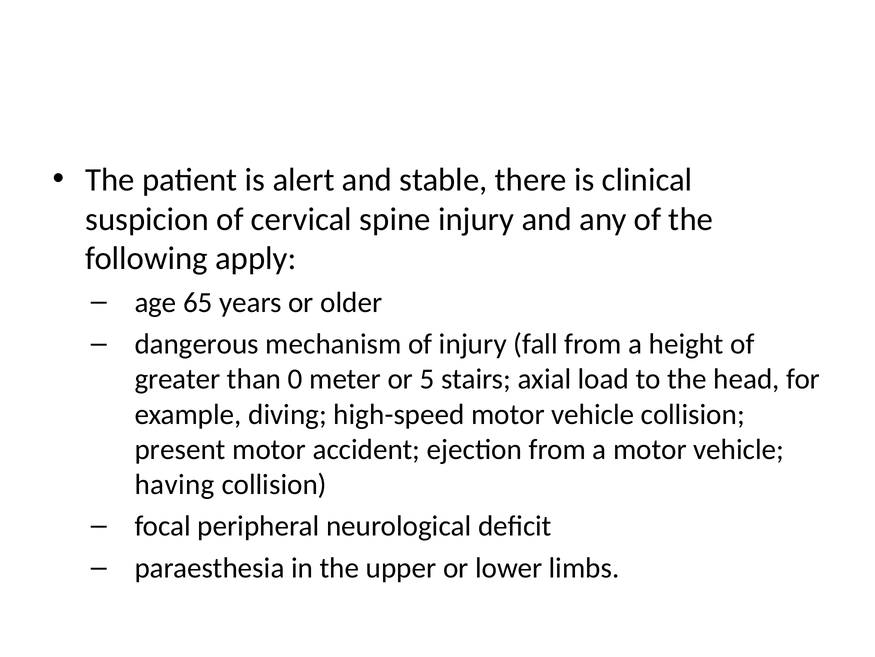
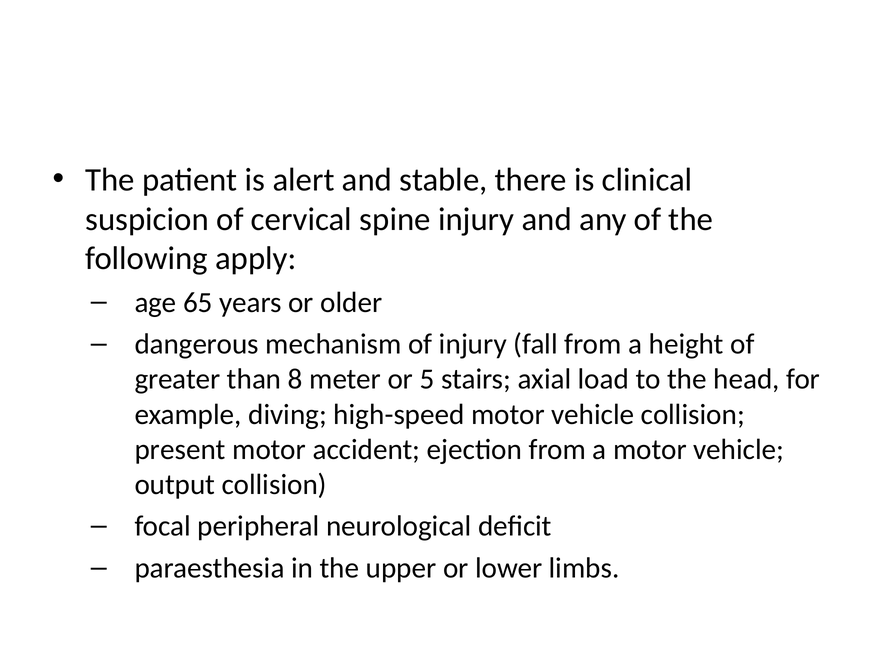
0: 0 -> 8
having: having -> output
